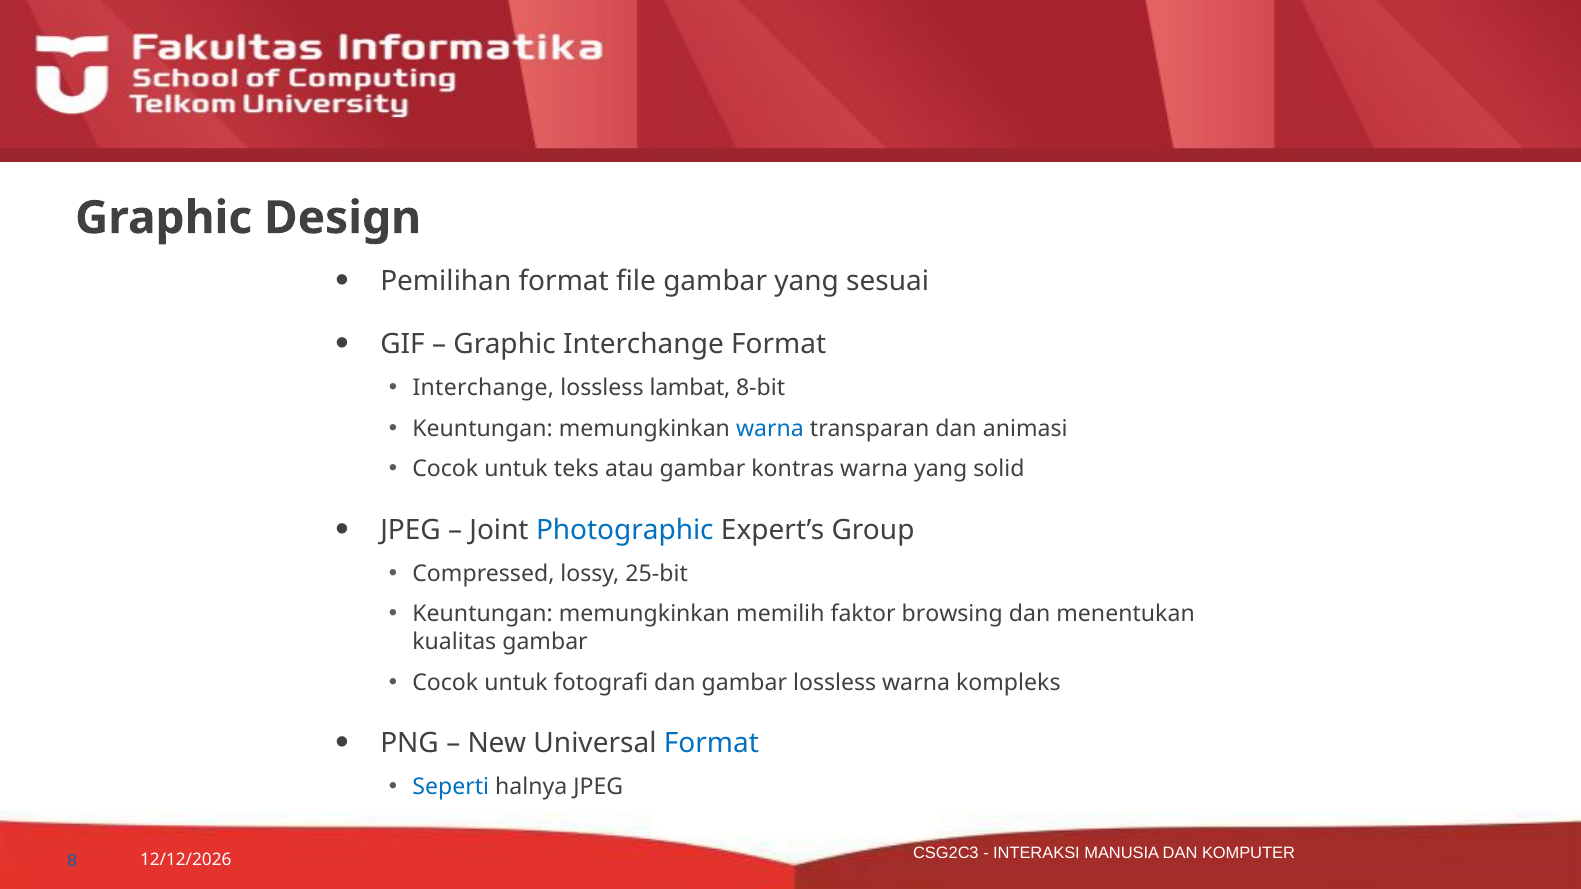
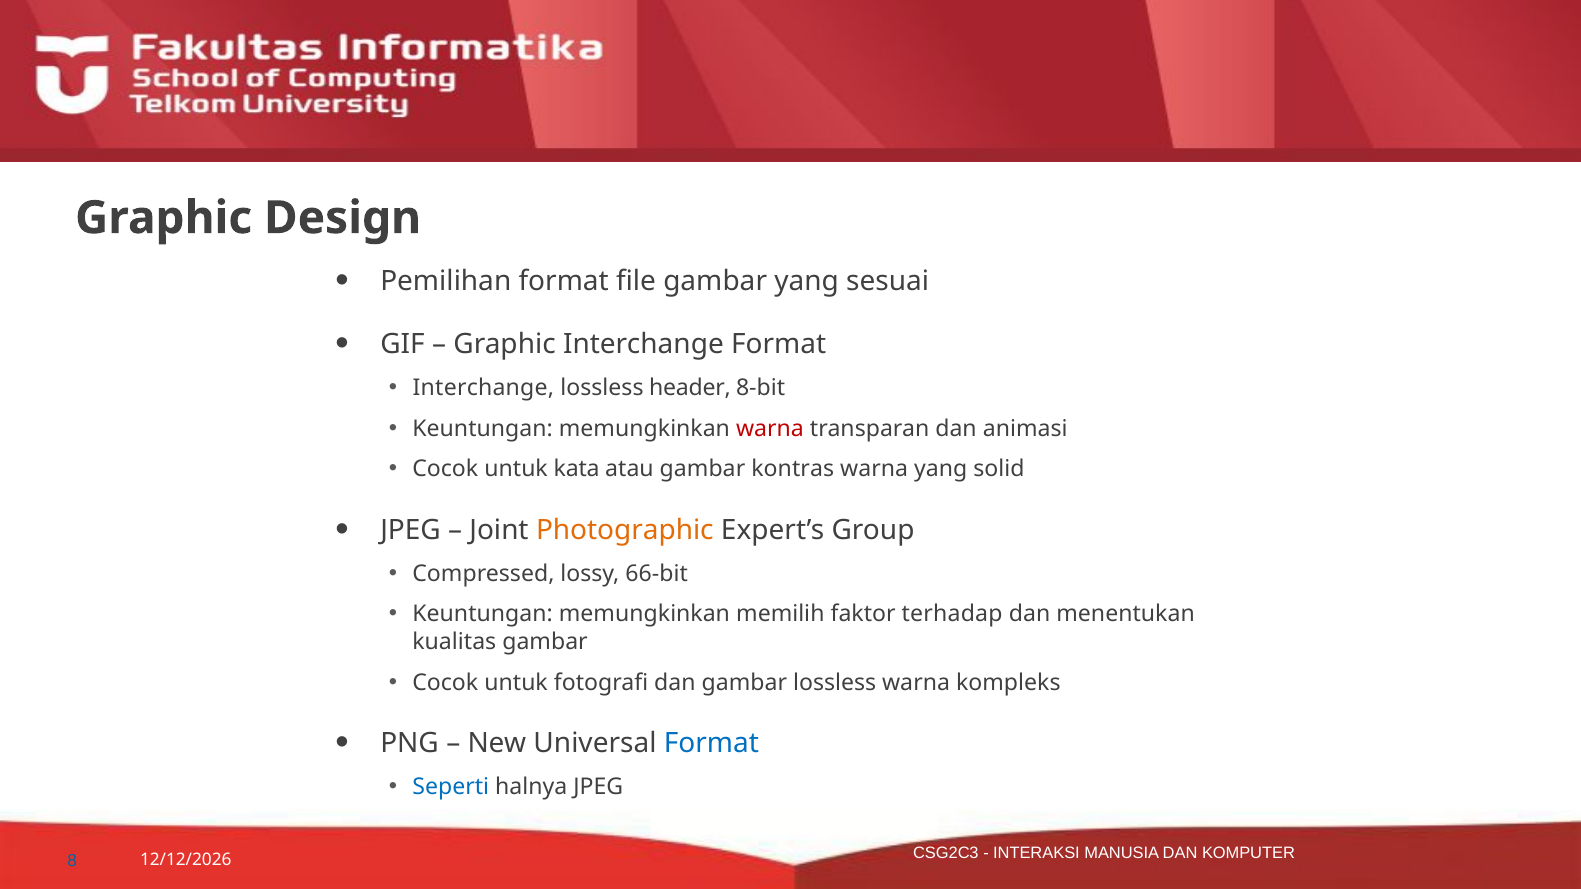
lambat: lambat -> header
warna at (770, 429) colour: blue -> red
teks: teks -> kata
Photographic colour: blue -> orange
25-bit: 25-bit -> 66-bit
browsing: browsing -> terhadap
